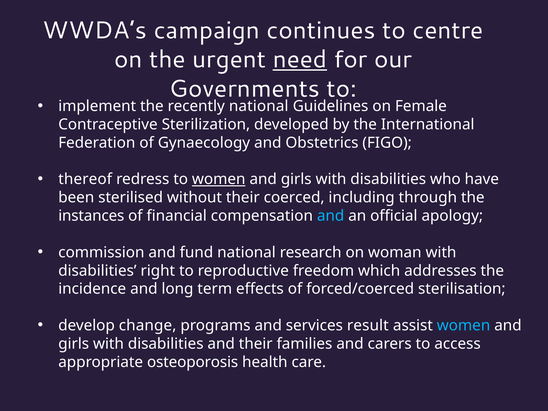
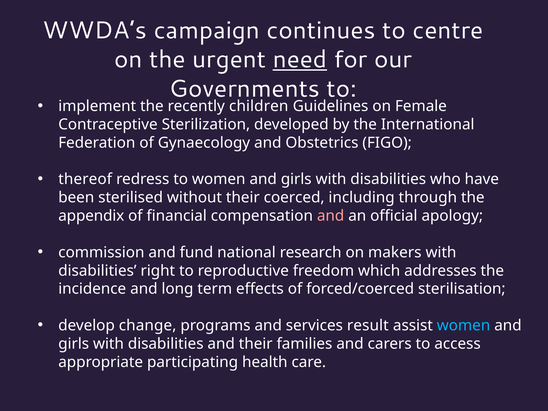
recently national: national -> children
women at (219, 179) underline: present -> none
instances: instances -> appendix
and at (331, 216) colour: light blue -> pink
woman: woman -> makers
osteoporosis: osteoporosis -> participating
